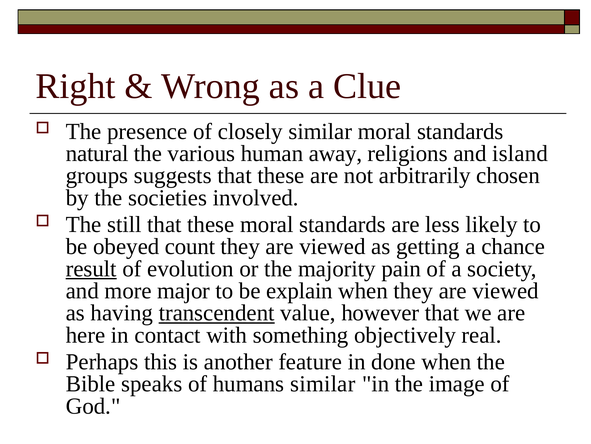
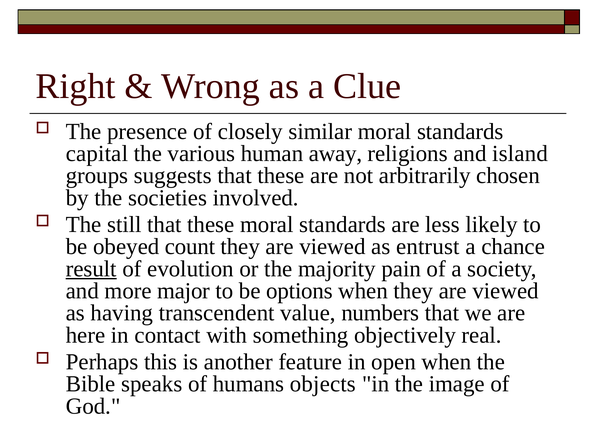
natural: natural -> capital
getting: getting -> entrust
explain: explain -> options
transcendent underline: present -> none
however: however -> numbers
done: done -> open
humans similar: similar -> objects
